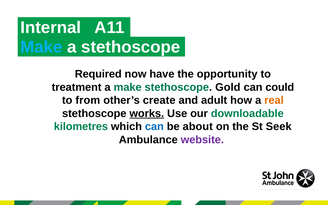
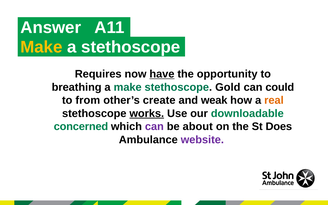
Internal: Internal -> Answer
Make at (41, 47) colour: light blue -> yellow
Required: Required -> Requires
have underline: none -> present
treatment: treatment -> breathing
adult: adult -> weak
kilometres: kilometres -> concerned
can at (154, 127) colour: blue -> purple
Seek: Seek -> Does
